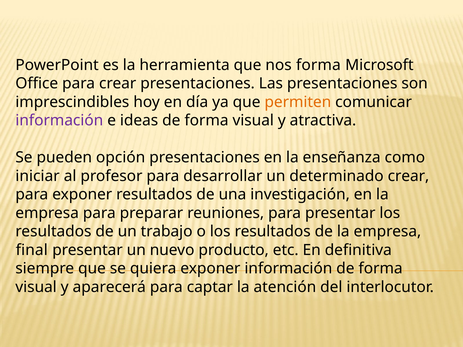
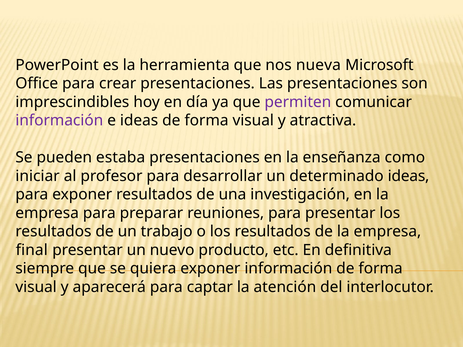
nos forma: forma -> nueva
permiten colour: orange -> purple
opción: opción -> estaba
determinado crear: crear -> ideas
